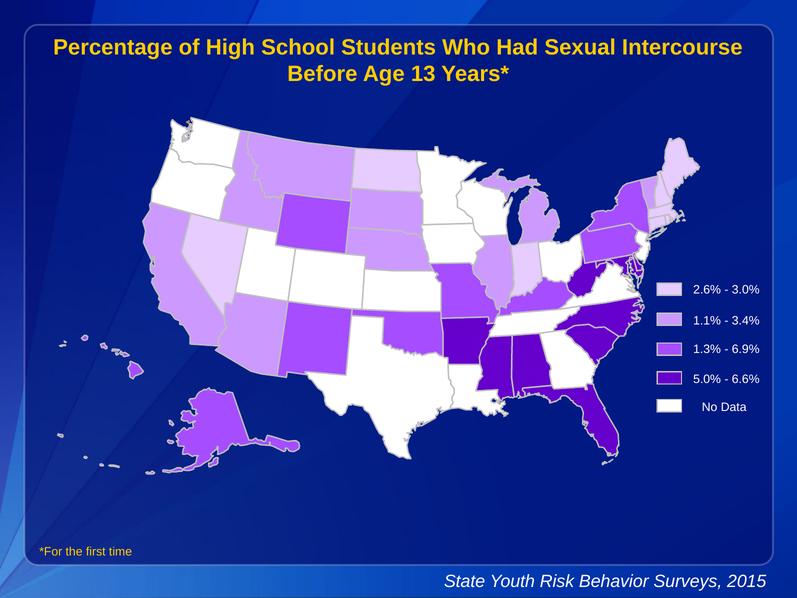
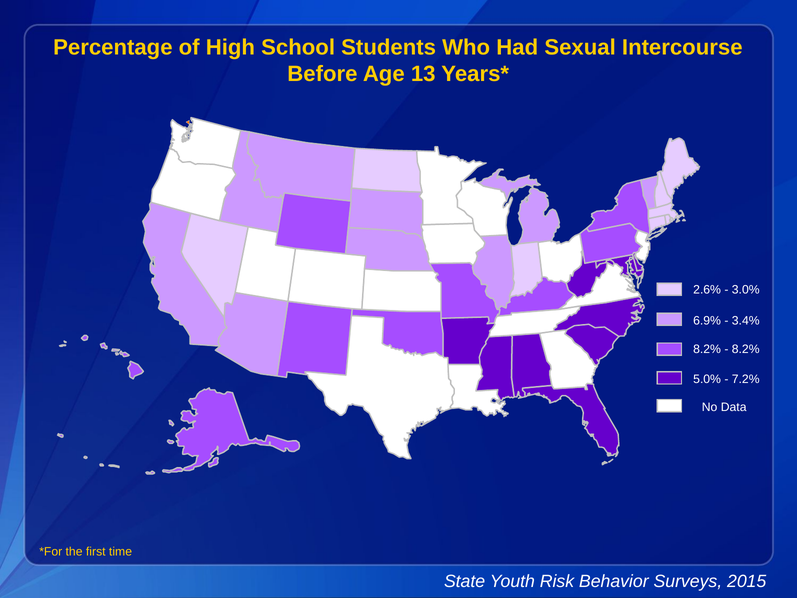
1.1%: 1.1% -> 6.9%
1.3% at (707, 349): 1.3% -> 8.2%
6.9% at (746, 349): 6.9% -> 8.2%
6.6%: 6.6% -> 7.2%
